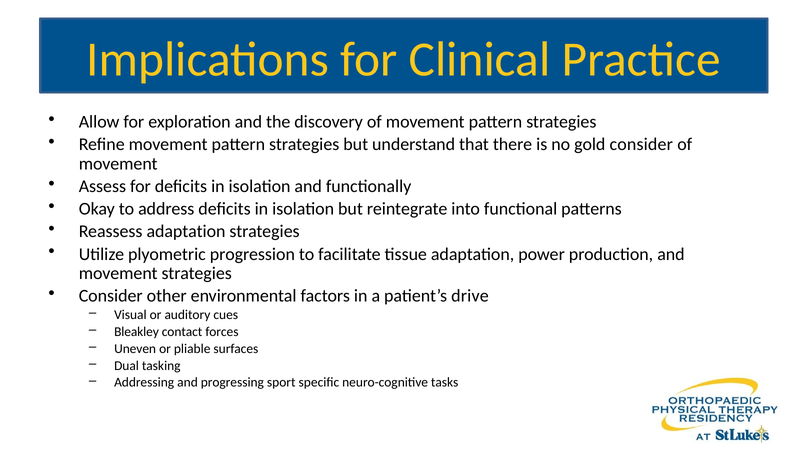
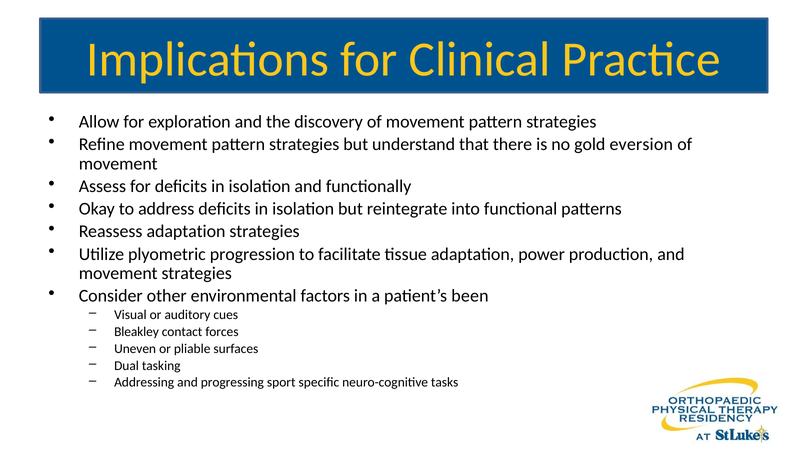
gold consider: consider -> eversion
drive: drive -> been
